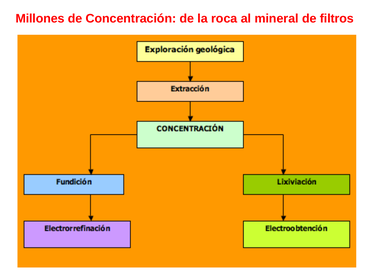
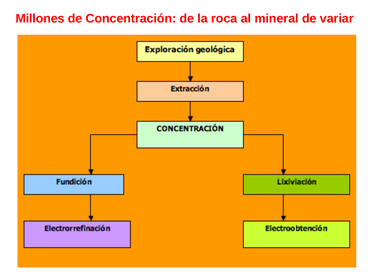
filtros: filtros -> variar
